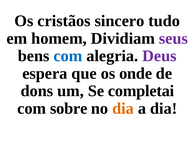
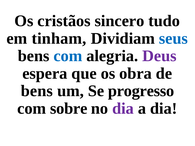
homem: homem -> tinham
seus colour: purple -> blue
onde: onde -> obra
dons at (37, 91): dons -> bens
completai: completai -> progresso
dia at (123, 109) colour: orange -> purple
